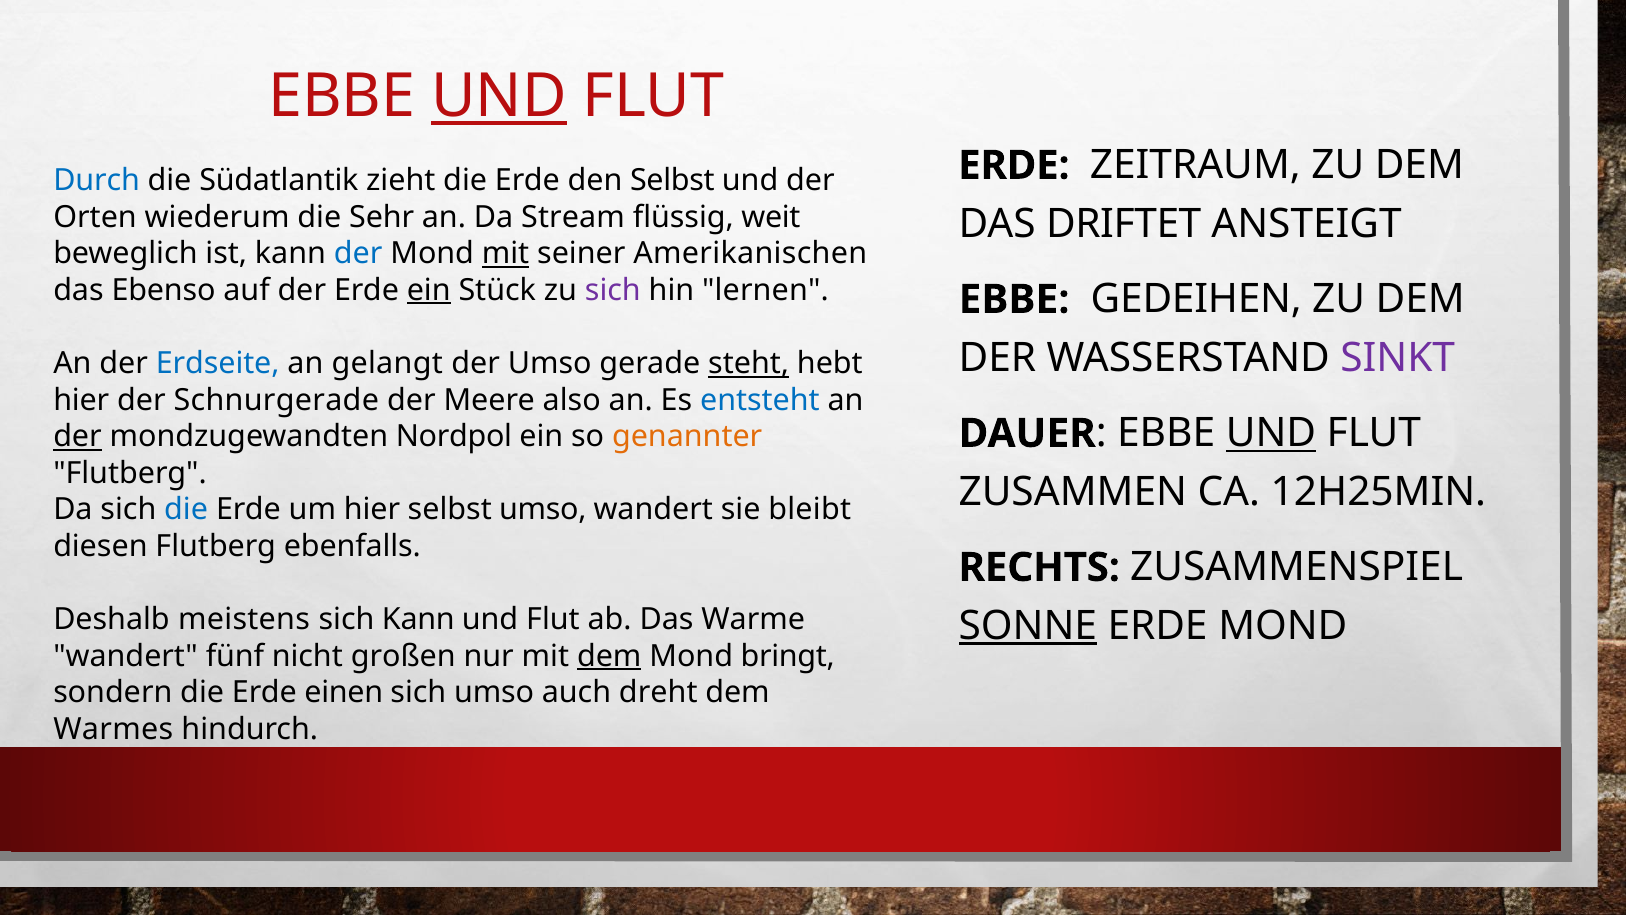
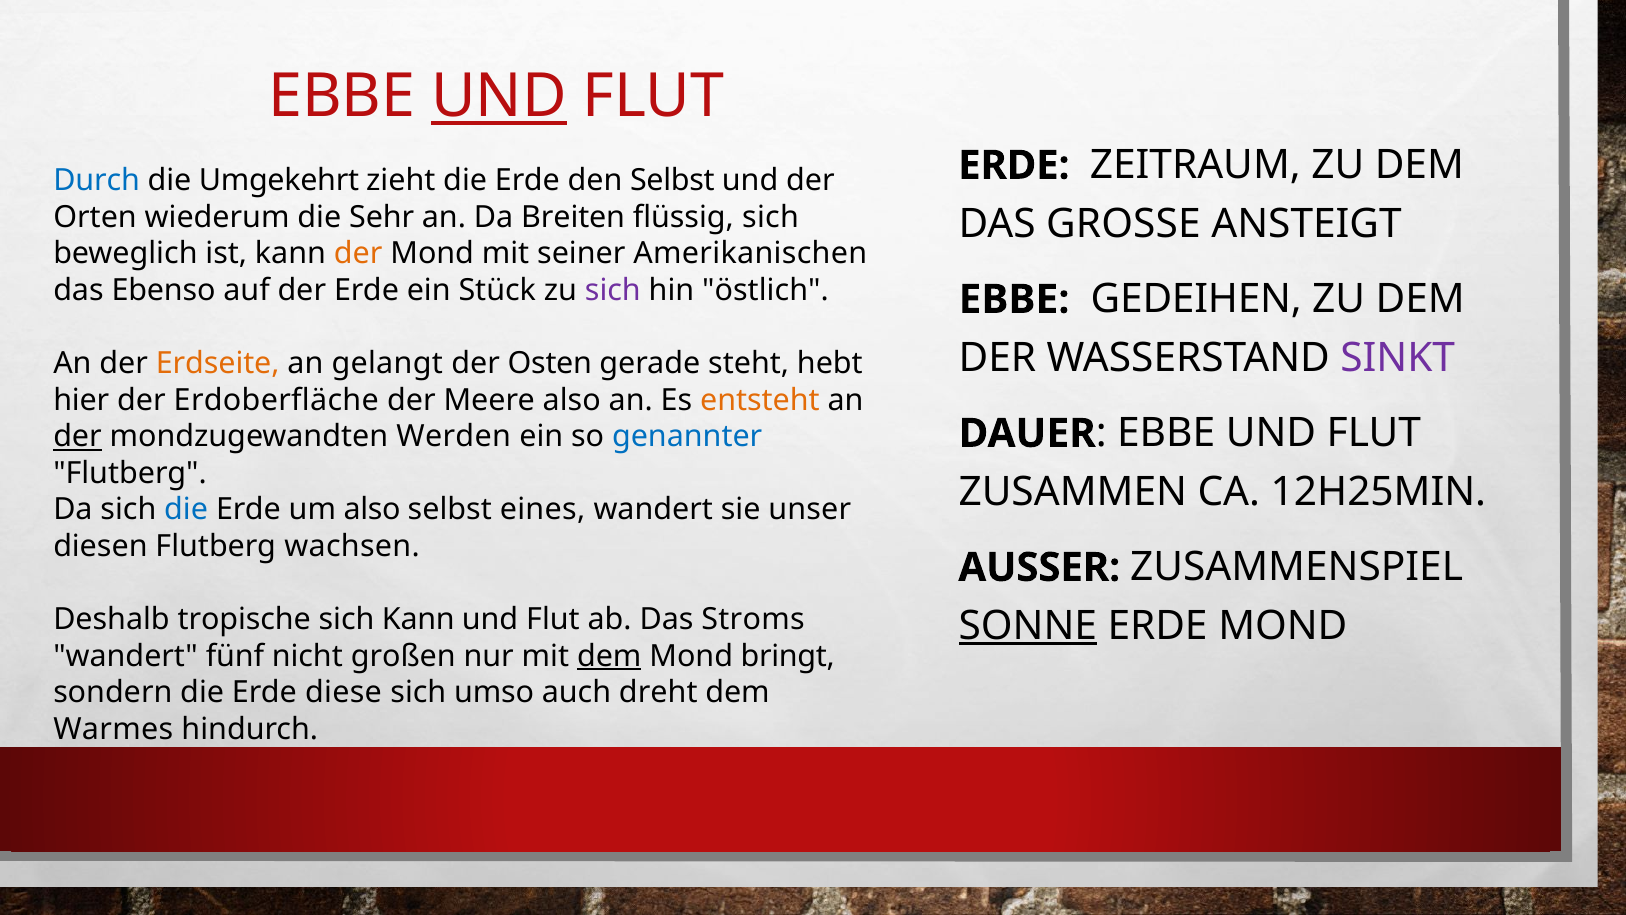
Südatlantik: Südatlantik -> Umgekehrt
Stream: Stream -> Breiten
flüssig weit: weit -> sich
DRIFTET: DRIFTET -> GROSSE
der at (358, 254) colour: blue -> orange
mit at (506, 254) underline: present -> none
ein at (429, 290) underline: present -> none
lernen: lernen -> östlich
Erdseite colour: blue -> orange
der Umso: Umso -> Osten
steht underline: present -> none
Schnurgerade: Schnurgerade -> Erdoberfläche
entsteht colour: blue -> orange
UND at (1271, 433) underline: present -> none
Nordpol: Nordpol -> Werden
genannter colour: orange -> blue
um hier: hier -> also
selbst umso: umso -> eines
bleibt: bleibt -> unser
ebenfalls: ebenfalls -> wachsen
RECHTS: RECHTS -> AUSSER
meistens: meistens -> tropische
Warme: Warme -> Stroms
einen: einen -> diese
